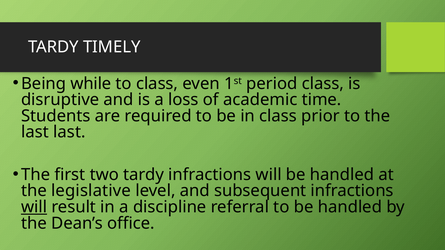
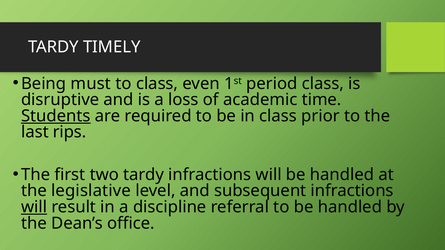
while: while -> must
Students underline: none -> present
last last: last -> rips
